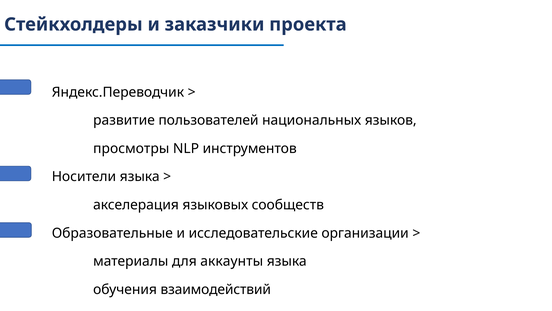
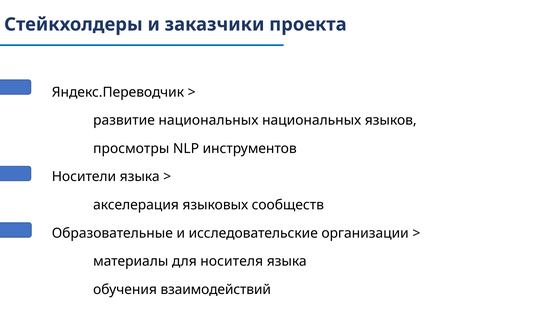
развитие пользователей: пользователей -> национальных
аккаунты: аккаунты -> носителя
